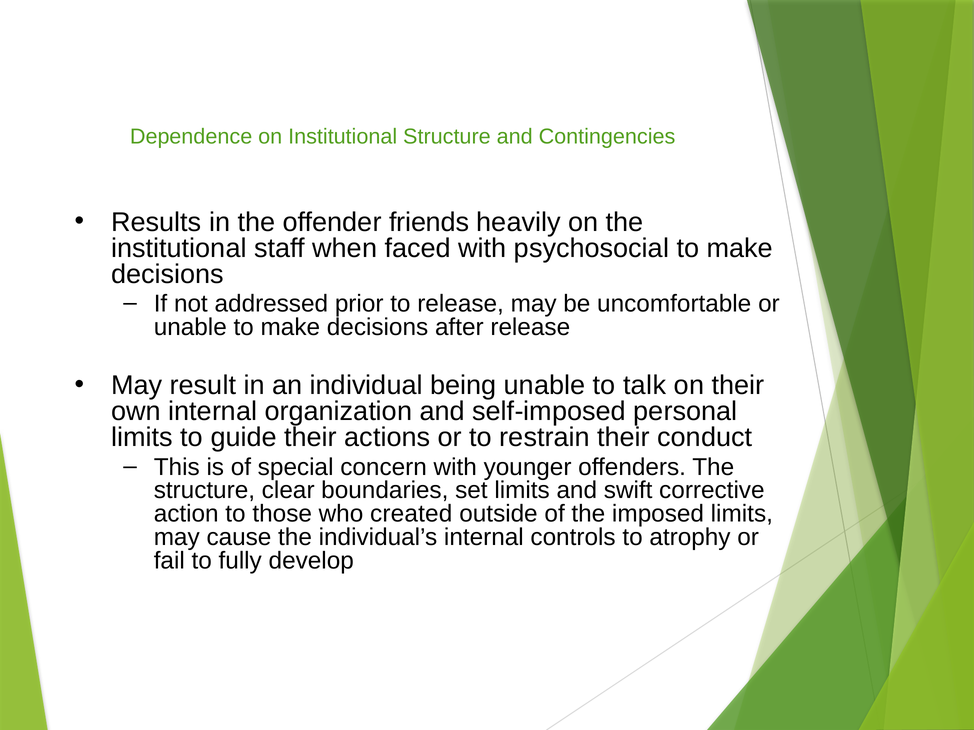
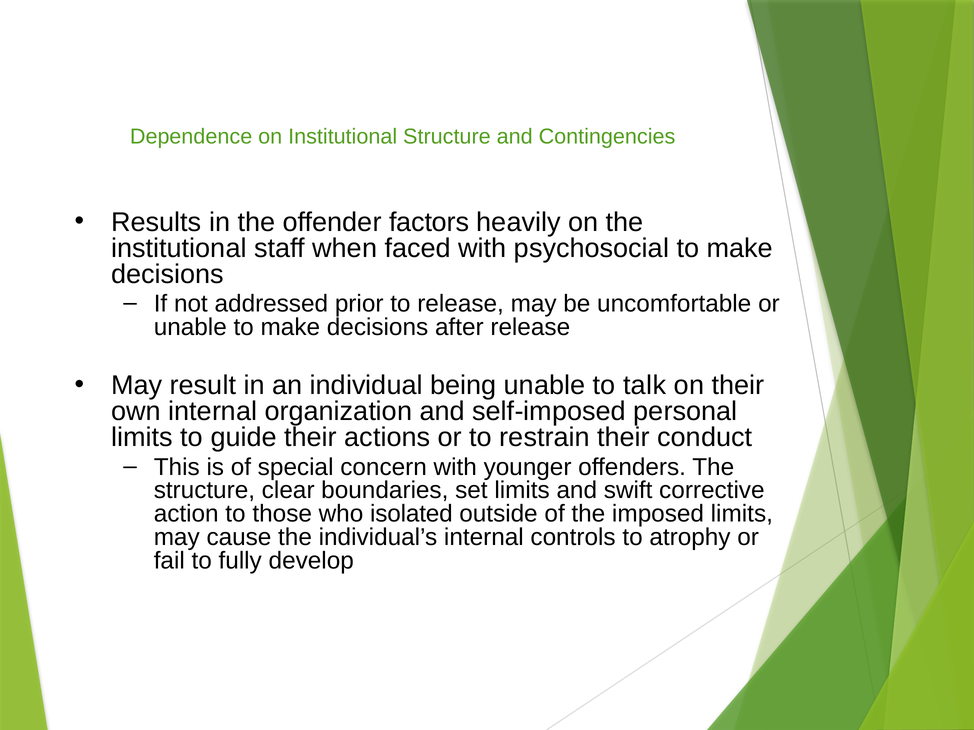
friends: friends -> factors
created: created -> isolated
